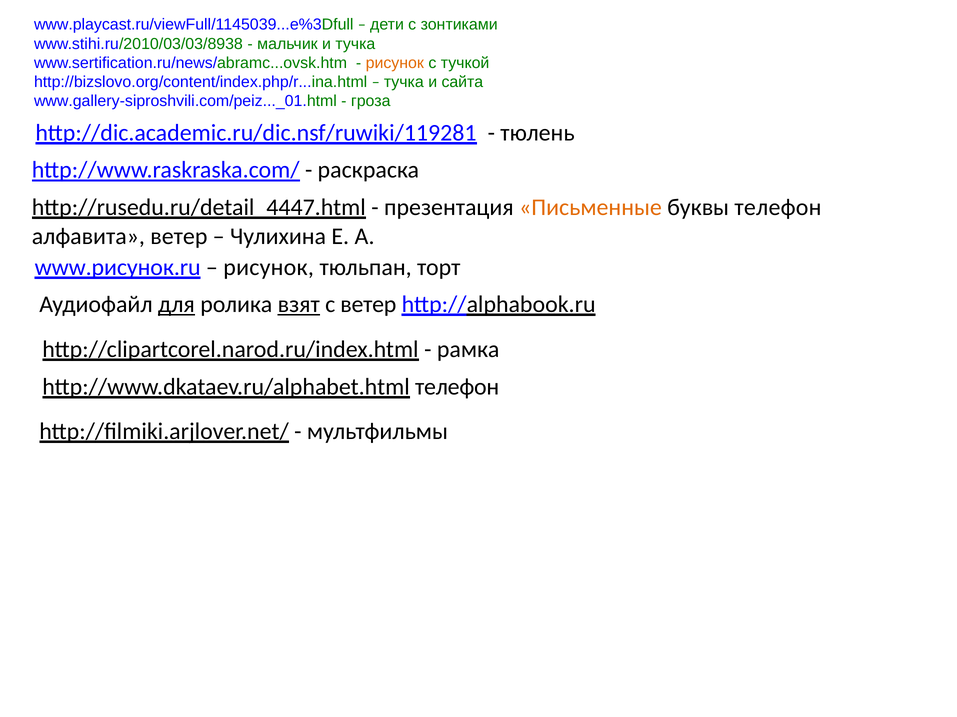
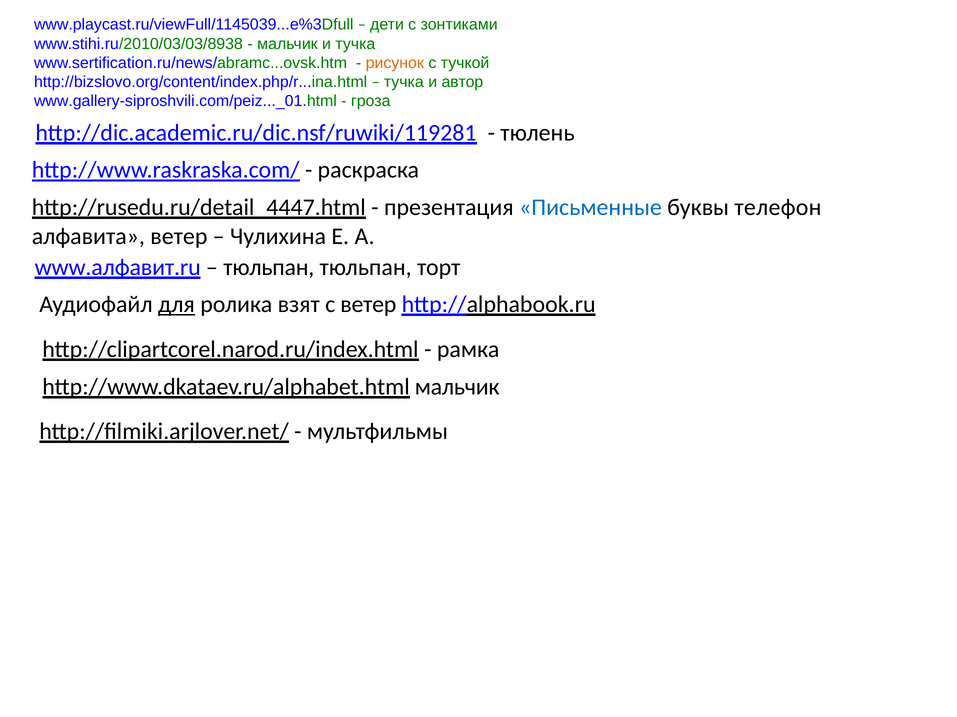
сайта: сайта -> автор
Письменные colour: orange -> blue
www.рисунок.ru: www.рисунок.ru -> www.алфавит.ru
рисунок at (269, 267): рисунок -> тюльпан
взят underline: present -> none
http://www.dkataev.ru/alphabet.html телефон: телефон -> мальчик
